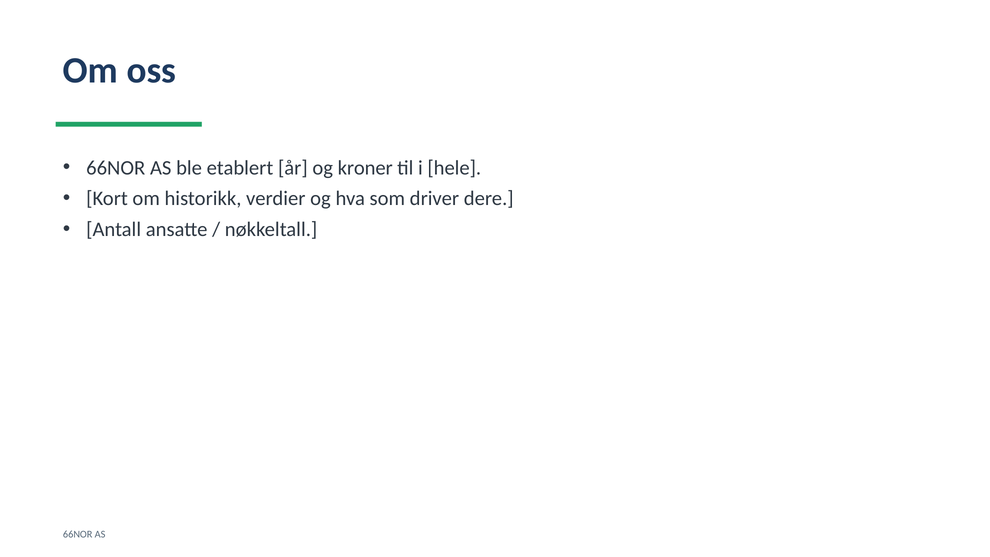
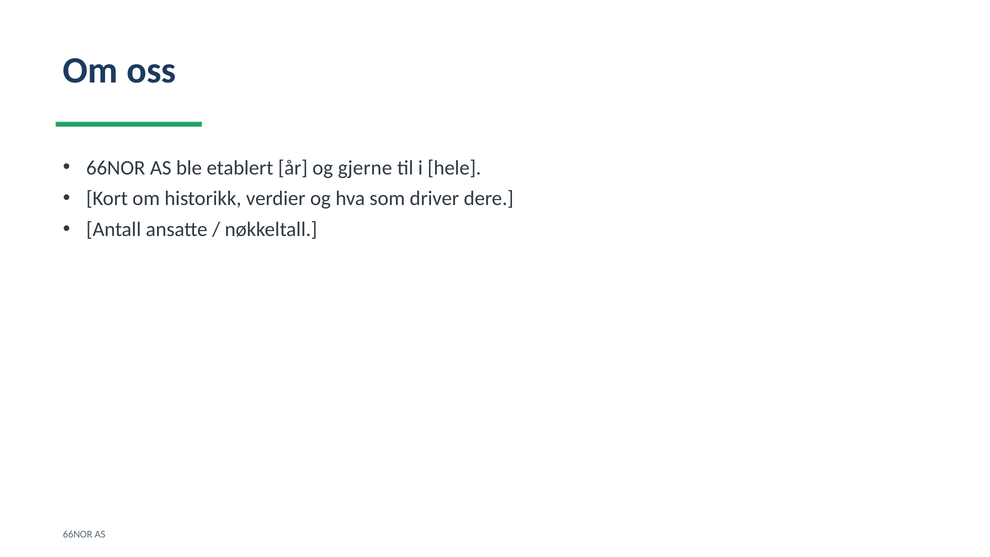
kroner: kroner -> gjerne
